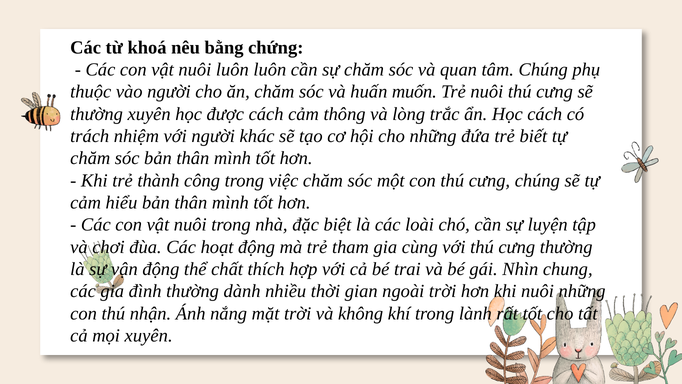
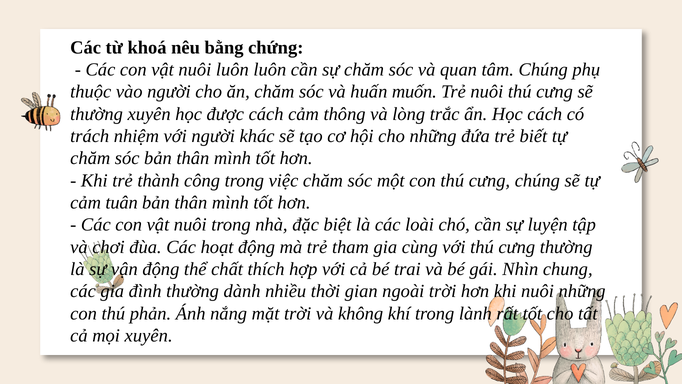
hiểu: hiểu -> tuân
nhận: nhận -> phản
